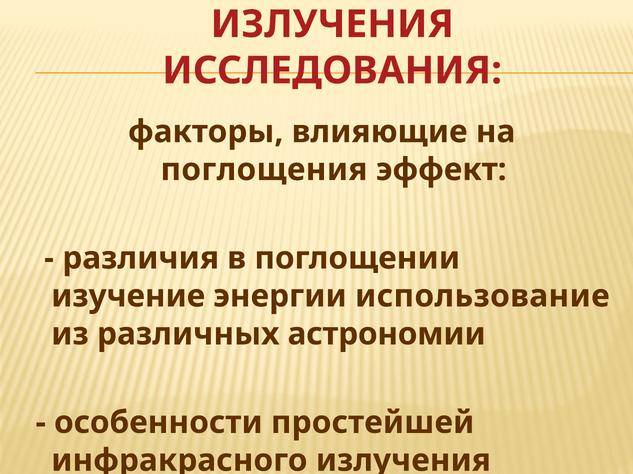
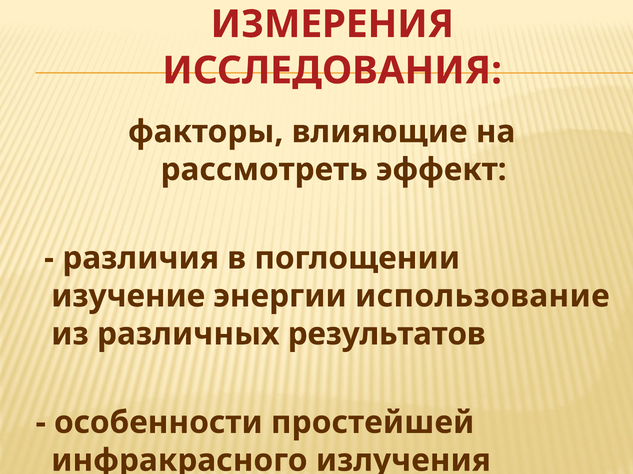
ИЗЛУЧЕНИЯ at (332, 24): ИЗЛУЧЕНИЯ -> ИЗМЕРЕНИЯ
поглощения: поглощения -> рассмотреть
астрономии: астрономии -> результатов
